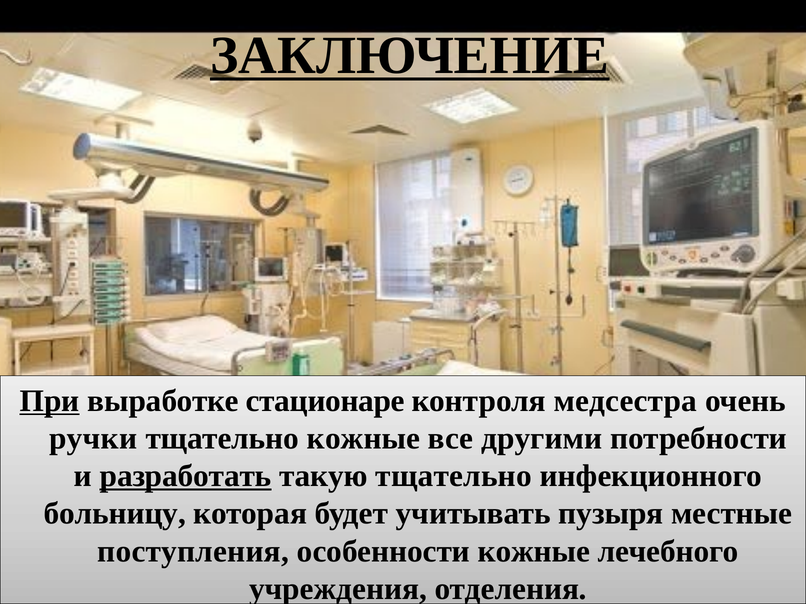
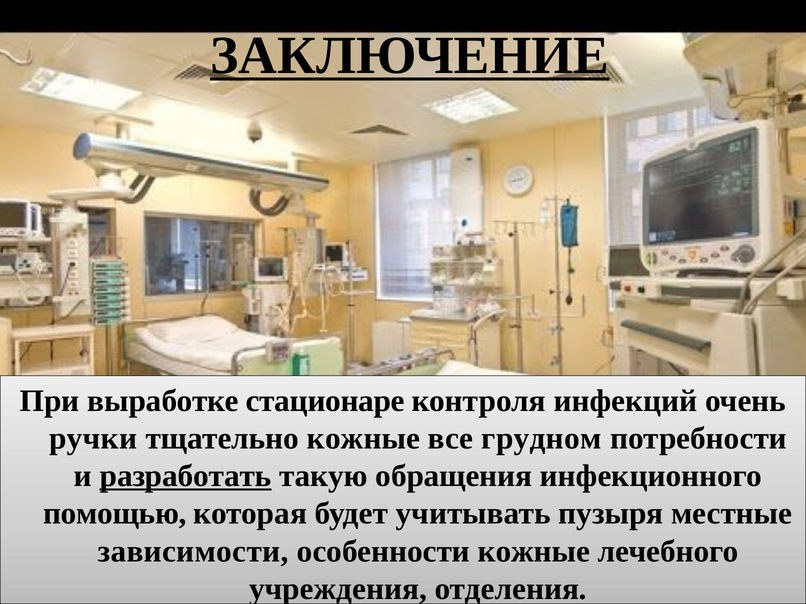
При underline: present -> none
медсестра: медсестра -> инфекций
другими: другими -> грудном
такую тщательно: тщательно -> обращения
больницу: больницу -> помощью
поступления: поступления -> зависимости
